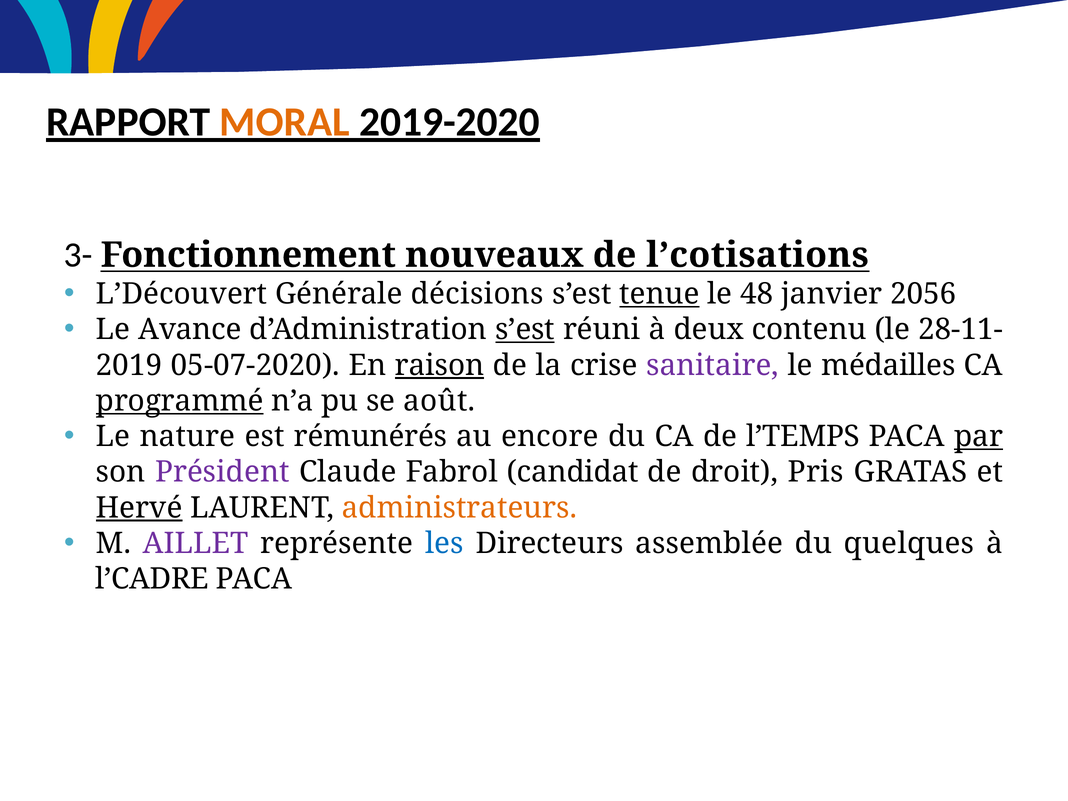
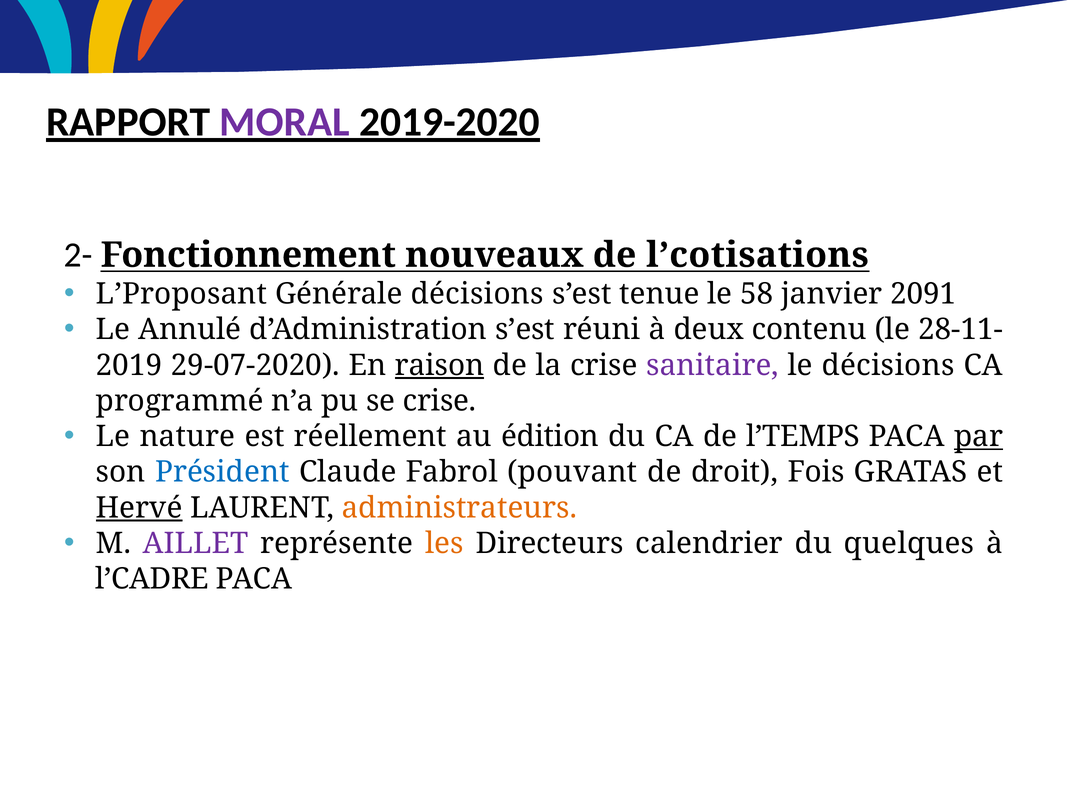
MORAL colour: orange -> purple
3-: 3- -> 2-
L’Découvert: L’Découvert -> L’Proposant
tenue underline: present -> none
48: 48 -> 58
2056: 2056 -> 2091
Avance: Avance -> Annulé
s’est at (525, 330) underline: present -> none
05-07-2020: 05-07-2020 -> 29-07-2020
le médailles: médailles -> décisions
programmé underline: present -> none
se août: août -> crise
rémunérés: rémunérés -> réellement
encore: encore -> édition
Président colour: purple -> blue
candidat: candidat -> pouvant
Pris: Pris -> Fois
les colour: blue -> orange
assemblée: assemblée -> calendrier
